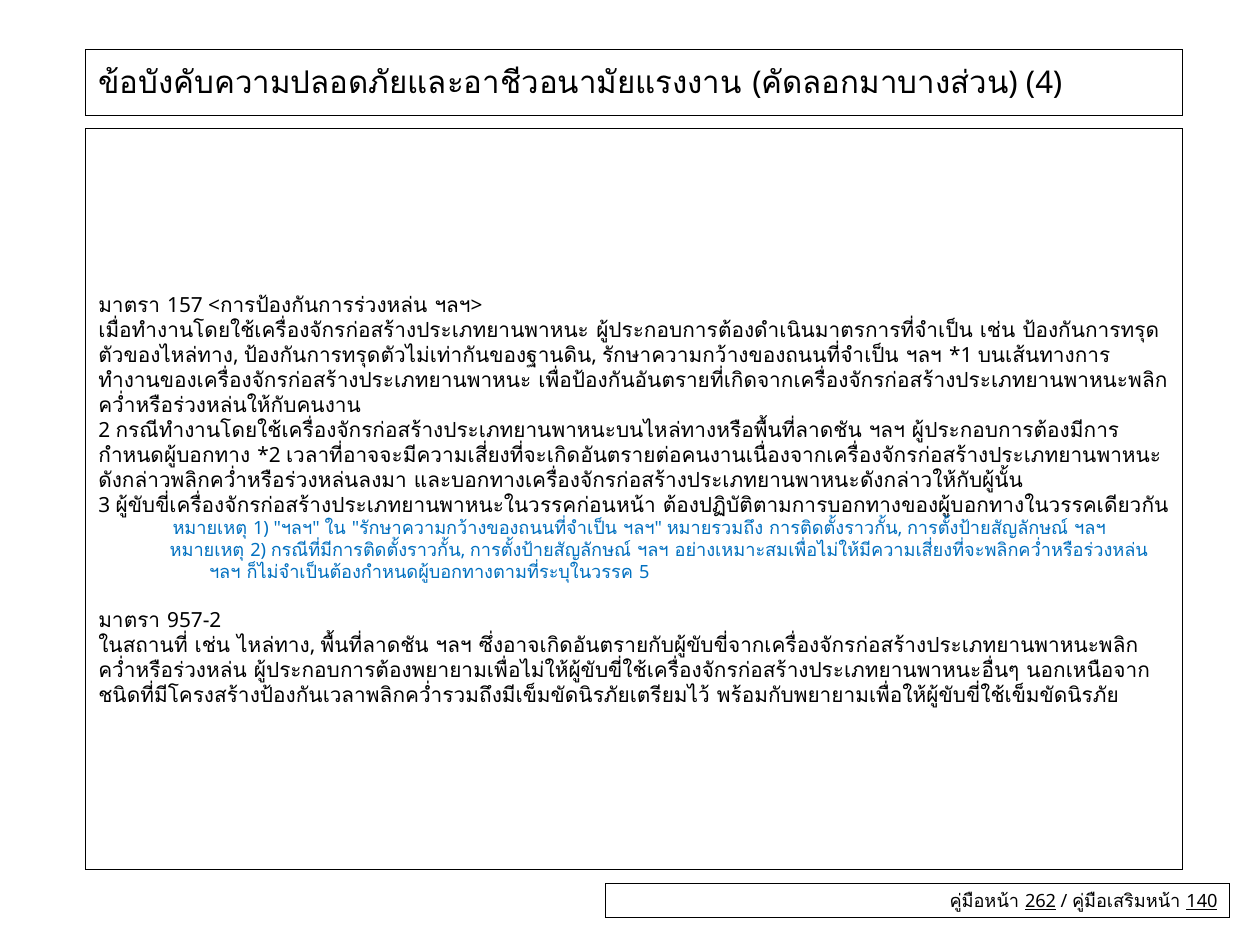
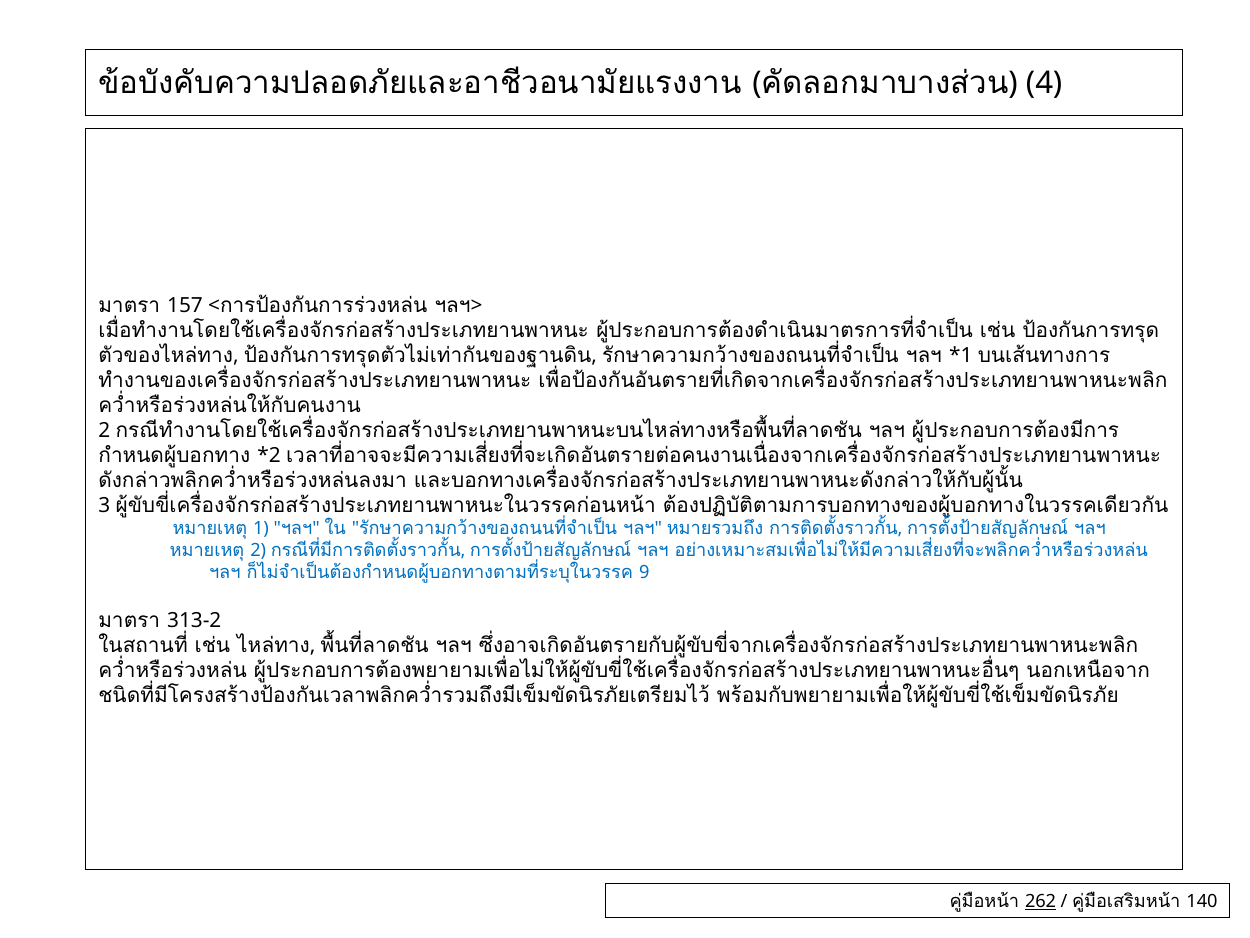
5: 5 -> 9
957-2: 957-2 -> 313-2
140 underline: present -> none
